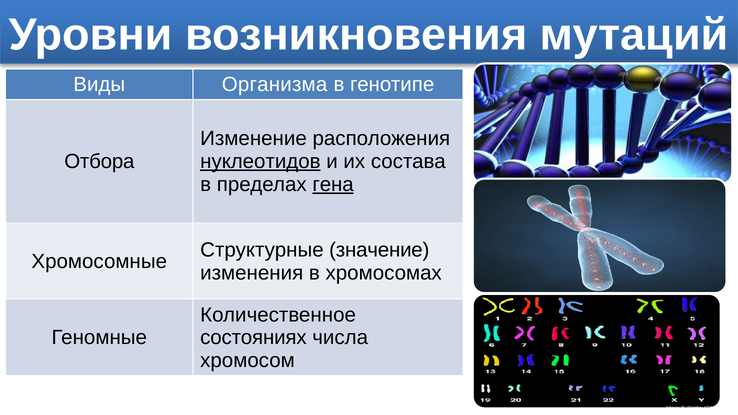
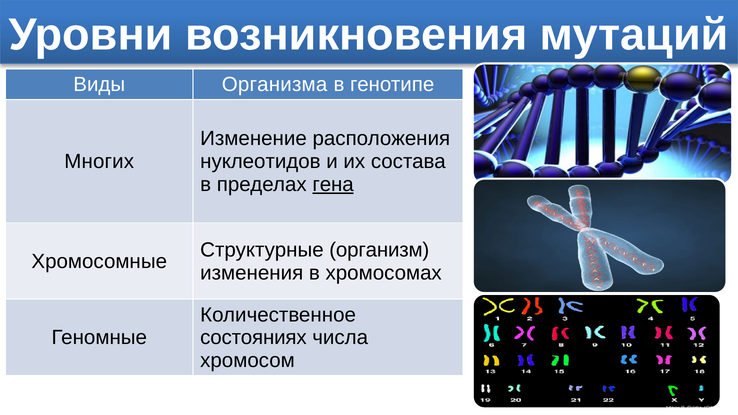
Отбора: Отбора -> Многих
нуклеотидов underline: present -> none
значение: значение -> организм
